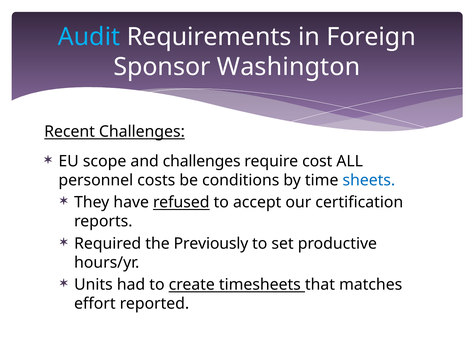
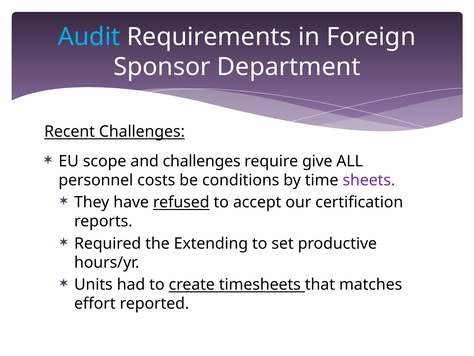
Washington: Washington -> Department
cost: cost -> give
sheets colour: blue -> purple
Previously: Previously -> Extending
